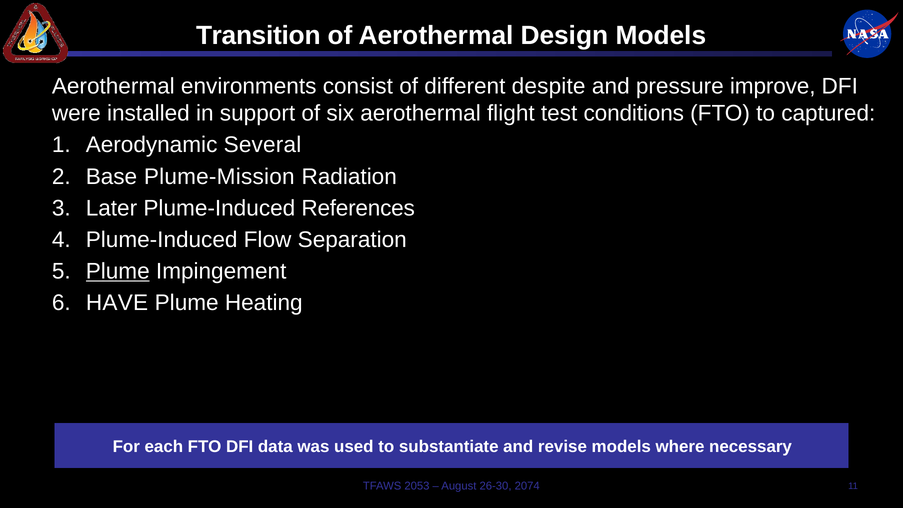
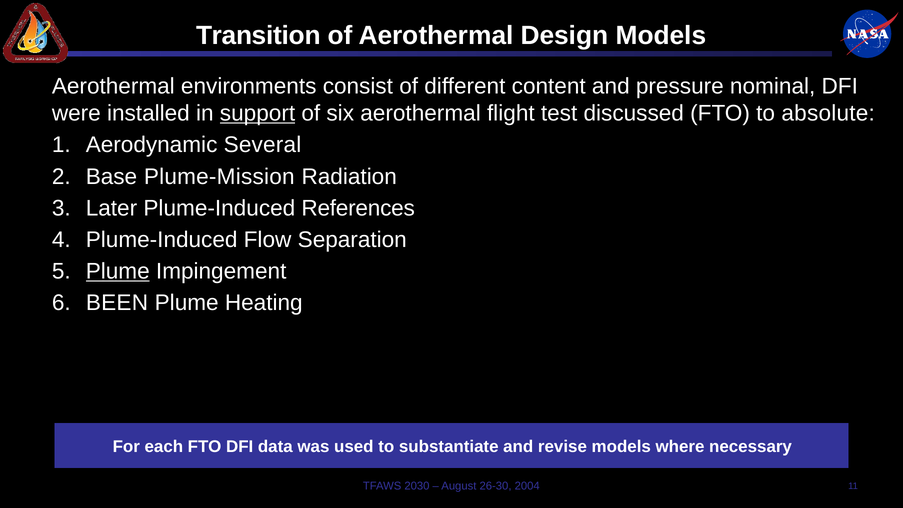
despite: despite -> content
improve: improve -> nominal
support underline: none -> present
conditions: conditions -> discussed
captured: captured -> absolute
HAVE: HAVE -> BEEN
2053: 2053 -> 2030
2074: 2074 -> 2004
